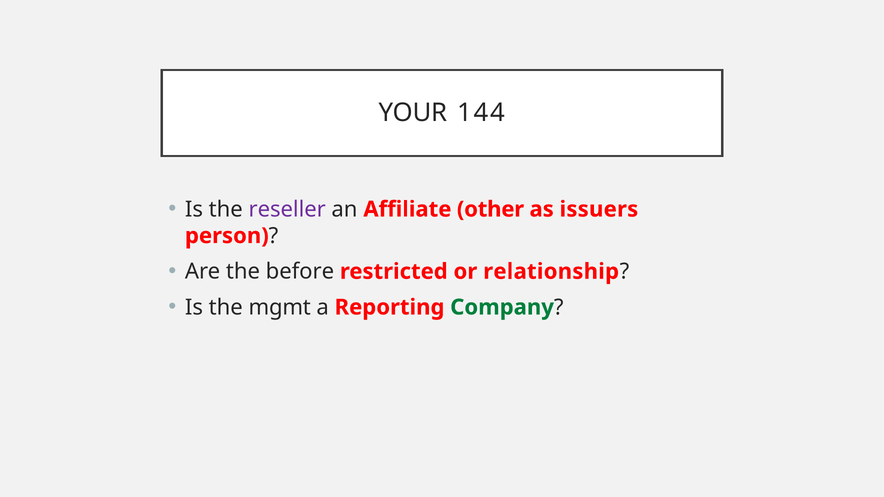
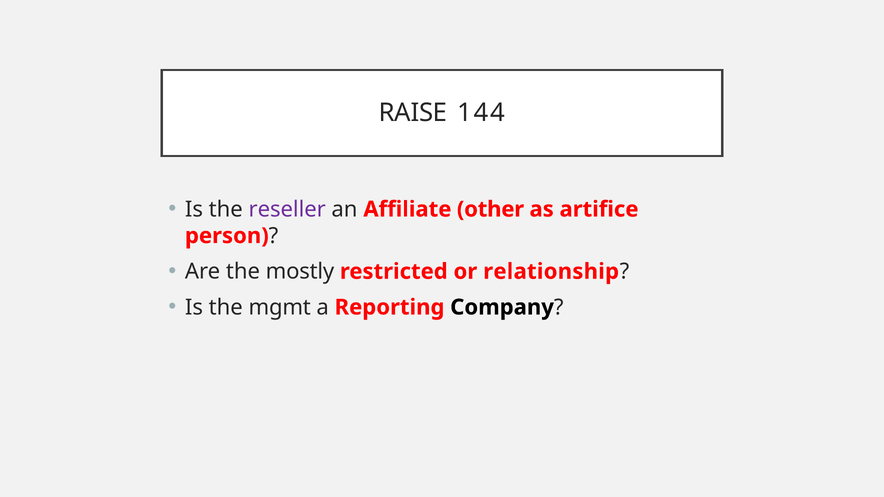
YOUR: YOUR -> RAISE
issuers: issuers -> artifice
before: before -> mostly
Company colour: green -> black
